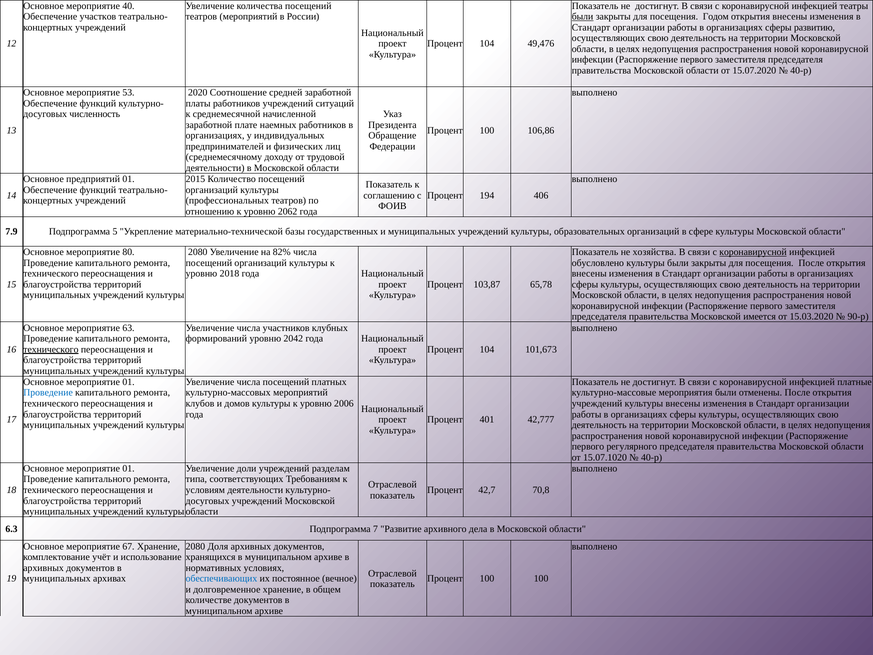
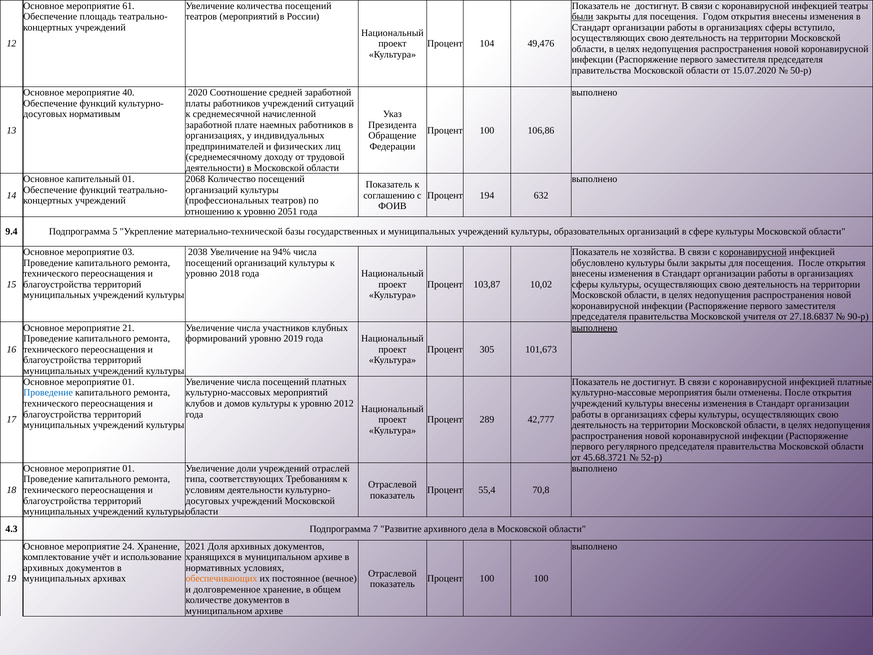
40: 40 -> 61
участков: участков -> площадь
развитию: развитию -> вступило
40-р at (801, 70): 40-р -> 50-р
53: 53 -> 40
численность: численность -> нормативым
предприятий: предприятий -> капительный
2015: 2015 -> 2068
406: 406 -> 632
2062: 2062 -> 2051
7.9: 7.9 -> 9.4
80: 80 -> 03
2080 at (198, 252): 2080 -> 2038
82%: 82% -> 94%
65,78: 65,78 -> 10,02
имеется: имеется -> учителя
15.03.2020: 15.03.2020 -> 27.18.6837
63: 63 -> 21
выполнено at (595, 328) underline: none -> present
2042: 2042 -> 2019
технического at (51, 349) underline: present -> none
104 at (487, 349): 104 -> 305
2006: 2006 -> 2012
401: 401 -> 289
15.07.1020: 15.07.1020 -> 45.68.3721
40-р at (652, 457): 40-р -> 52-р
разделам: разделам -> отраслей
42,7: 42,7 -> 55,4
6.3: 6.3 -> 4.3
67: 67 -> 24
2080 at (195, 546): 2080 -> 2021
обеспечивающих colour: blue -> orange
